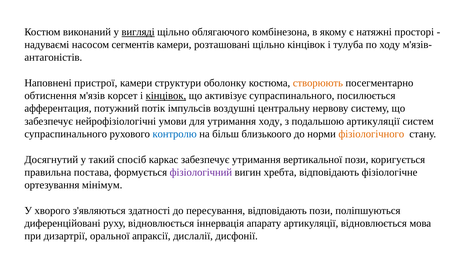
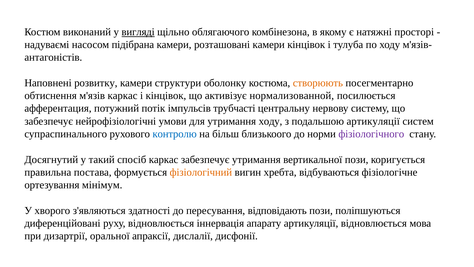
сегментів: сегментів -> підібрана
розташовані щільно: щільно -> камери
пристрої: пристрої -> розвитку
м'язів корсет: корсет -> каркас
кінцівок at (166, 96) underline: present -> none
активізує супраспинального: супраспинального -> нормализованной
воздушні: воздушні -> трубчасті
фізіологічного colour: orange -> purple
фізіологічний colour: purple -> orange
хребта відповідають: відповідають -> відбуваються
